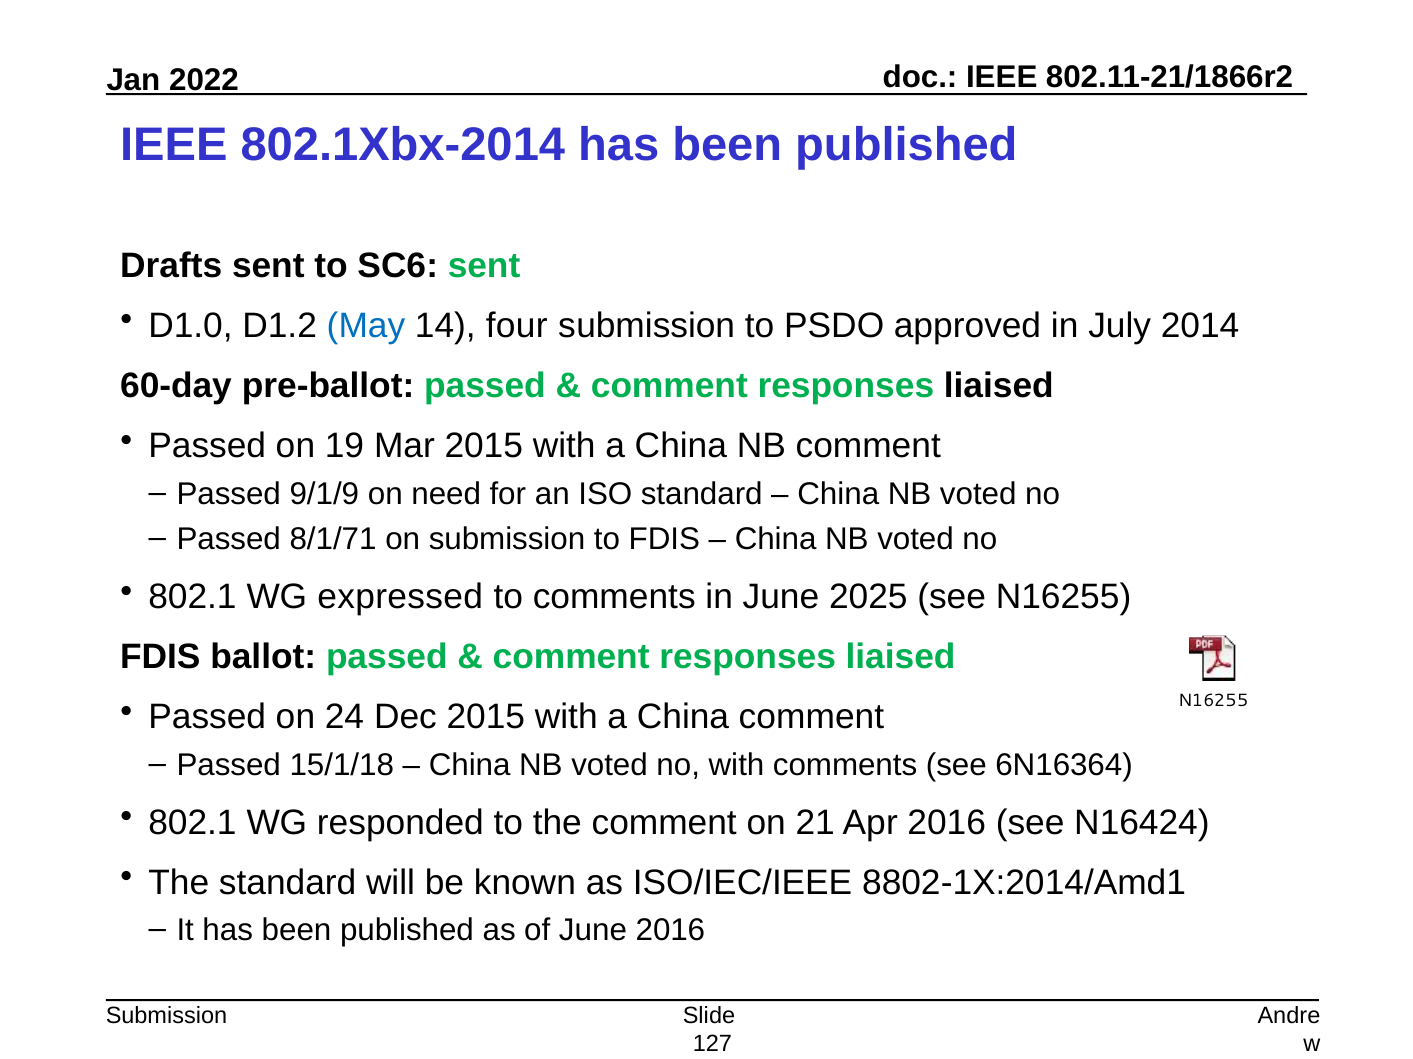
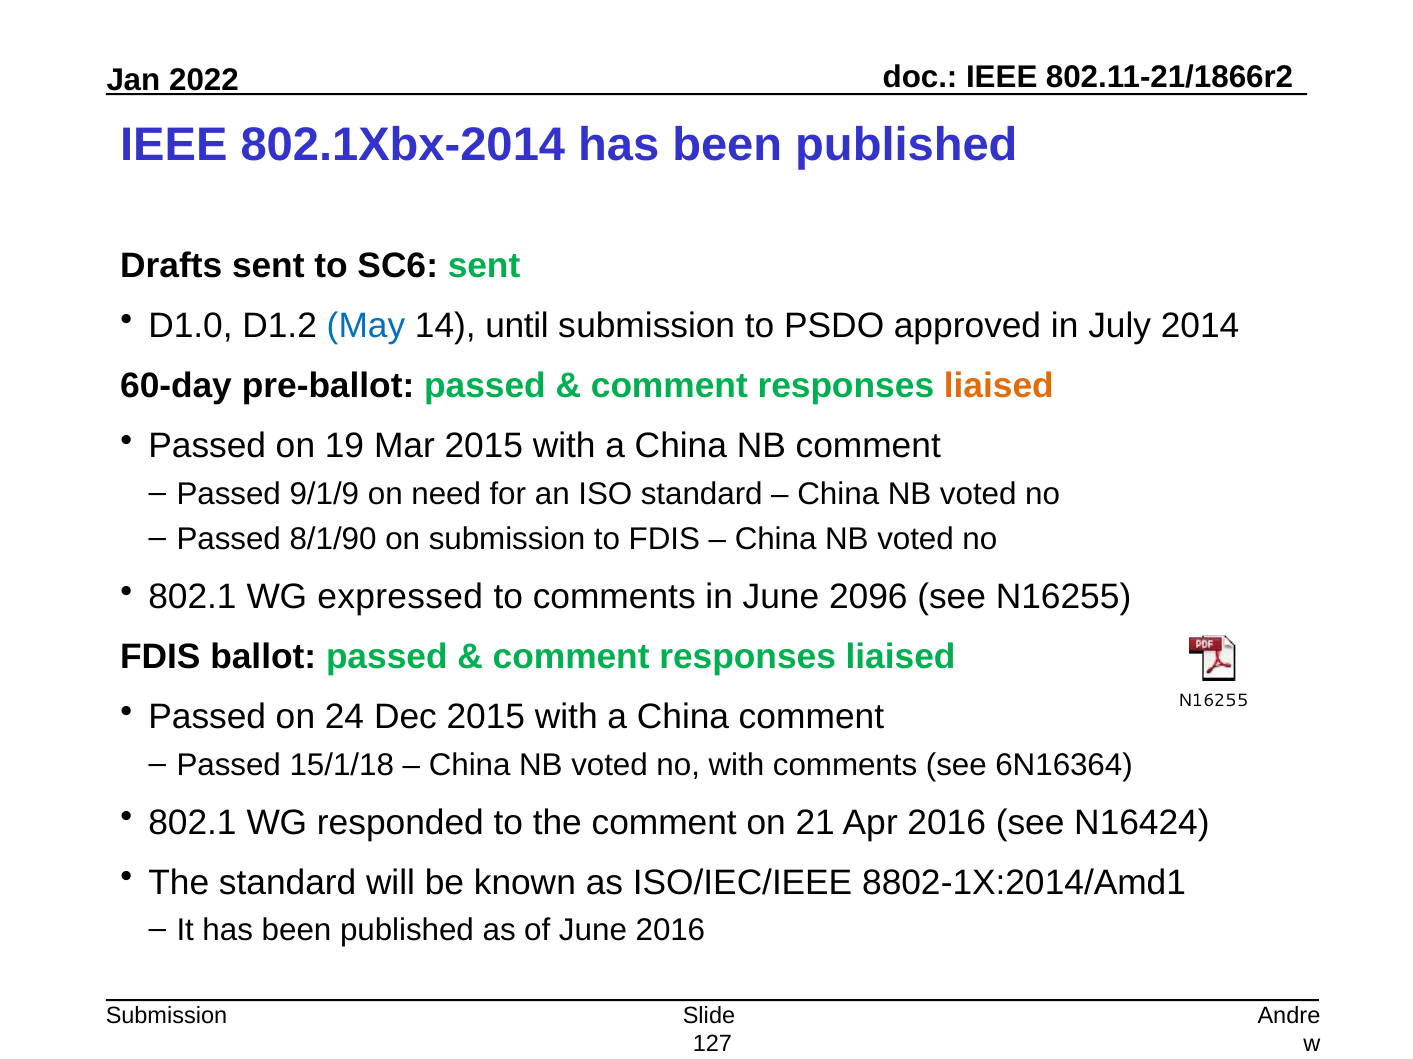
four: four -> until
liaised at (999, 386) colour: black -> orange
8/1/71: 8/1/71 -> 8/1/90
2025: 2025 -> 2096
